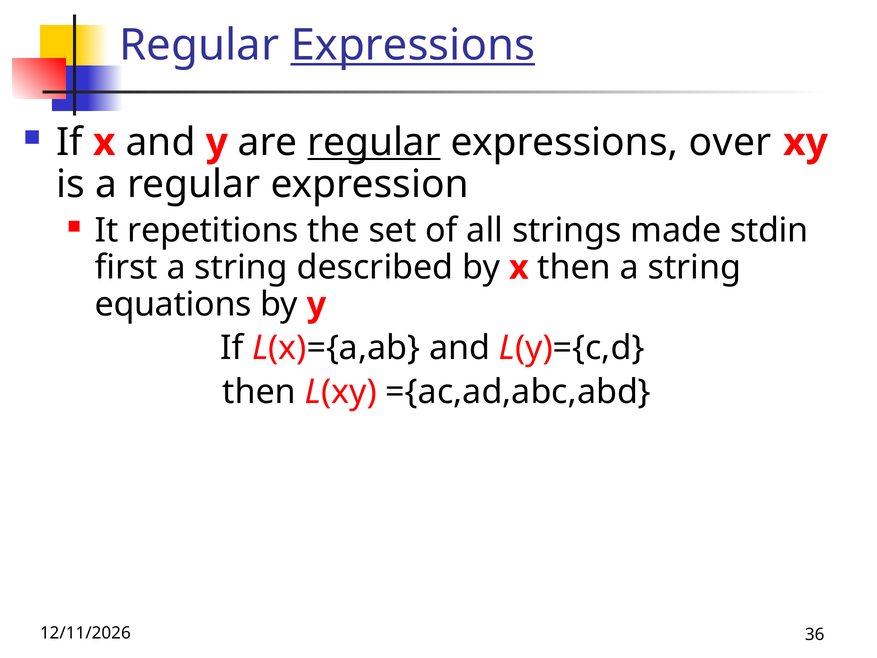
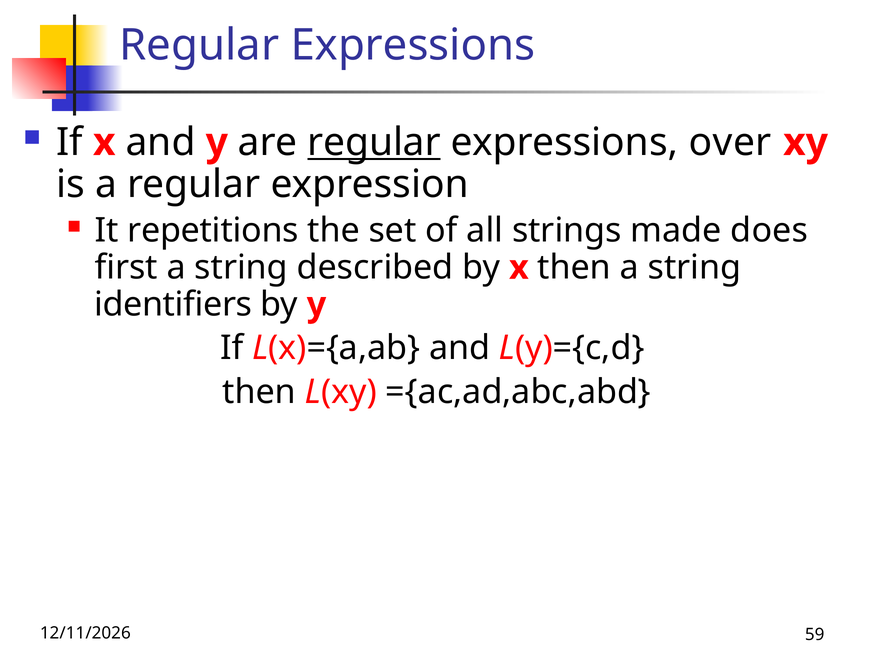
Expressions at (413, 45) underline: present -> none
stdin: stdin -> does
equations: equations -> identifiers
36: 36 -> 59
